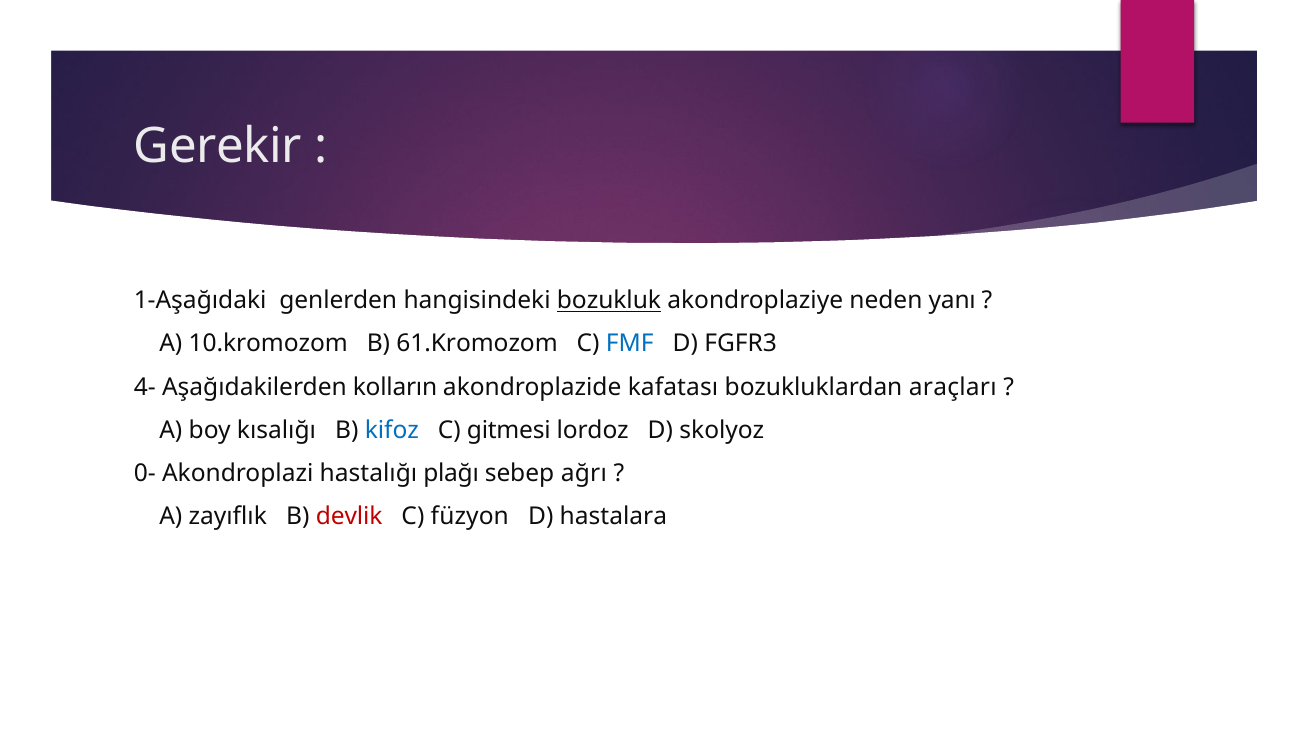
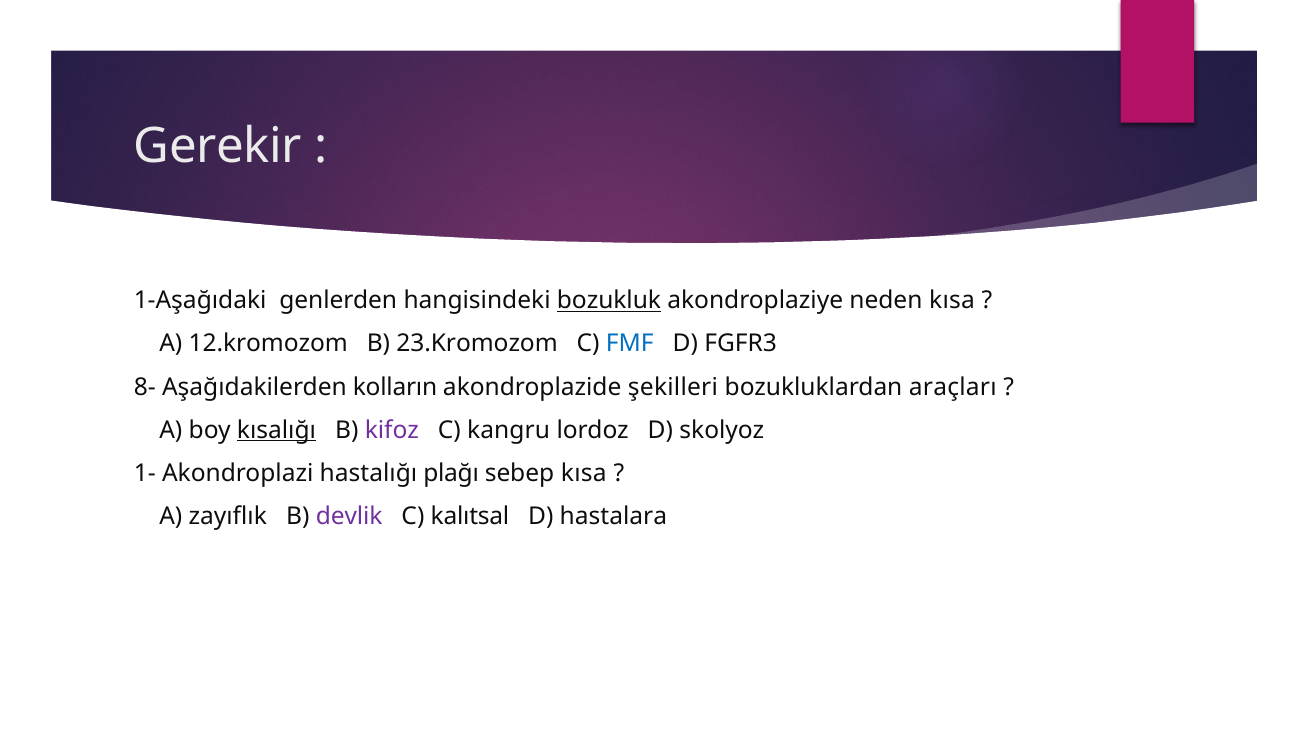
neden yanı: yanı -> kısa
10.kromozom: 10.kromozom -> 12.kromozom
61.Kromozom: 61.Kromozom -> 23.Kromozom
4-: 4- -> 8-
kafatası: kafatası -> şekilleri
kısalığı underline: none -> present
kifoz colour: blue -> purple
gitmesi: gitmesi -> kangru
0-: 0- -> 1-
sebep ağrı: ağrı -> kısa
devlik colour: red -> purple
füzyon: füzyon -> kalıtsal
